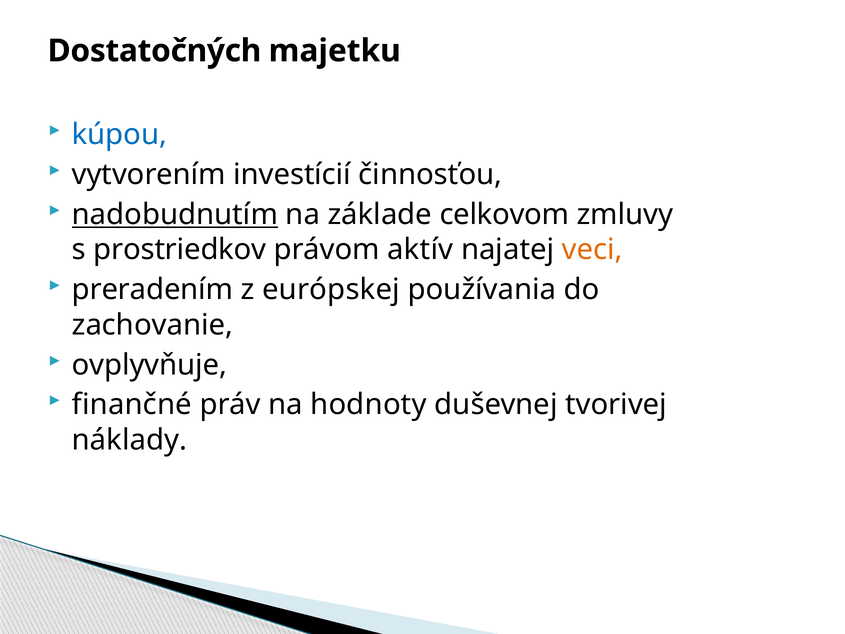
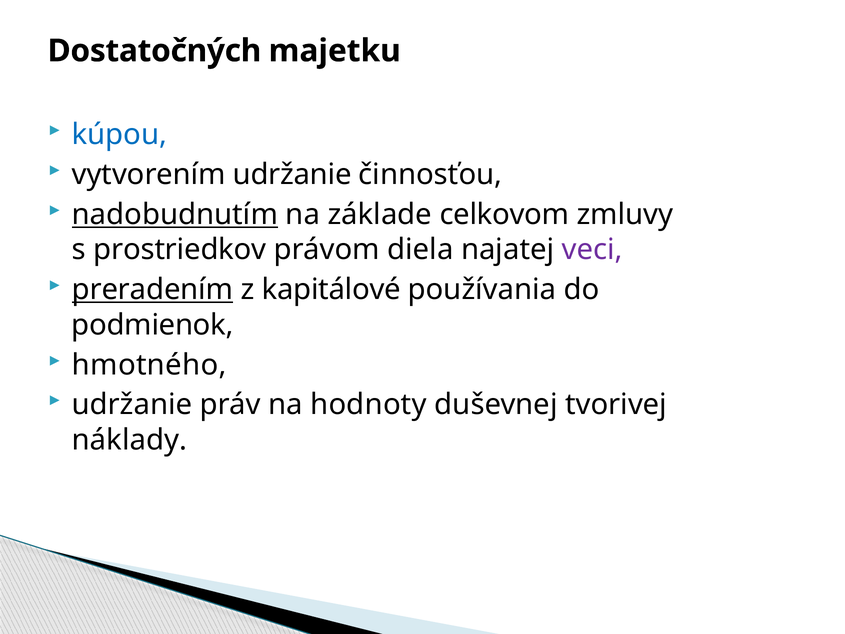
vytvorením investícií: investícií -> udržanie
aktív: aktív -> diela
veci colour: orange -> purple
preradením underline: none -> present
európskej: európskej -> kapitálové
zachovanie: zachovanie -> podmienok
ovplyvňuje: ovplyvňuje -> hmotného
finančné at (132, 405): finančné -> udržanie
